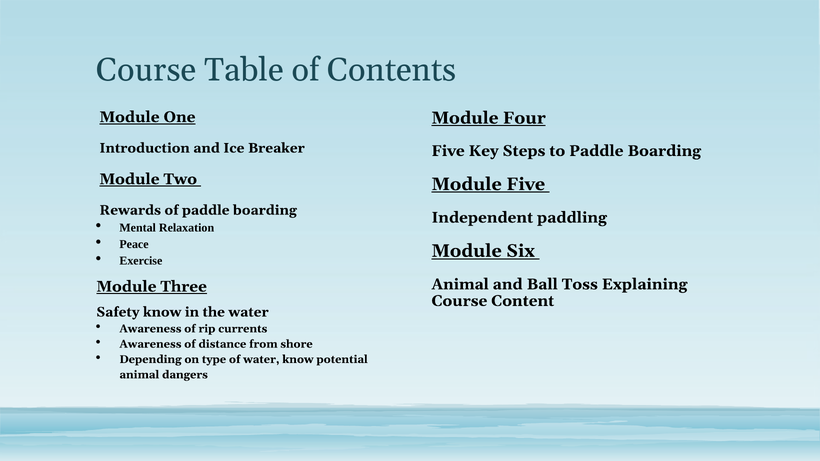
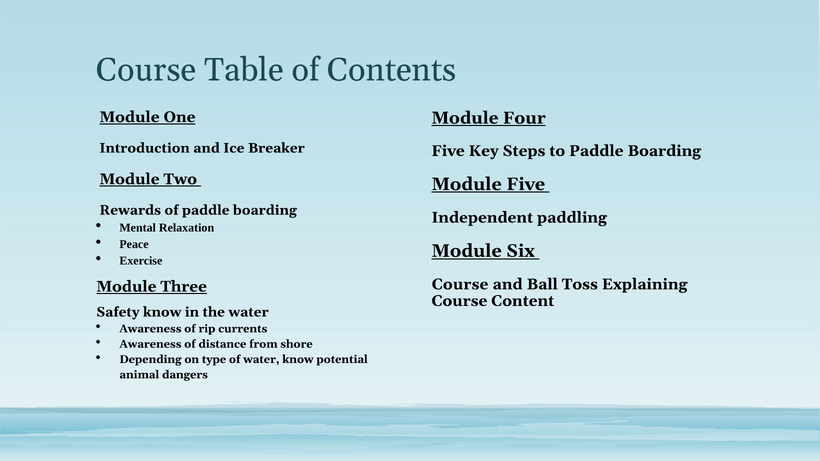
Animal at (460, 284): Animal -> Course
